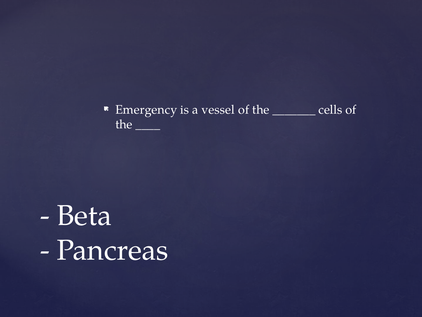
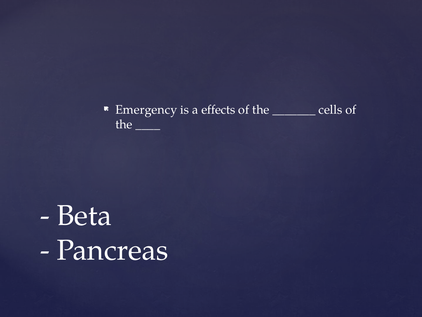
vessel: vessel -> effects
